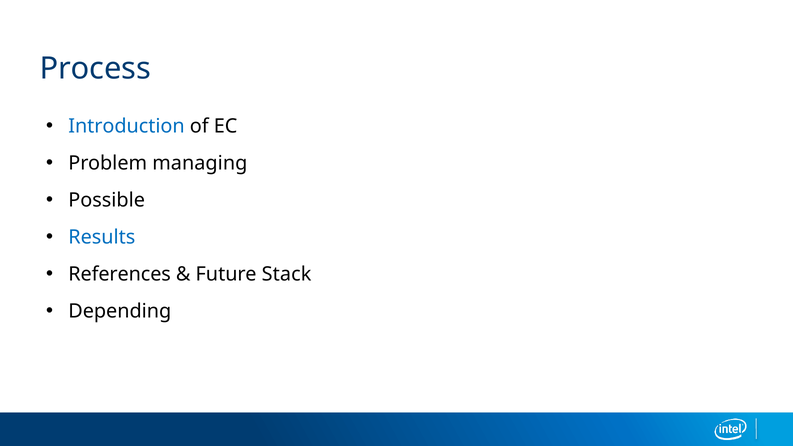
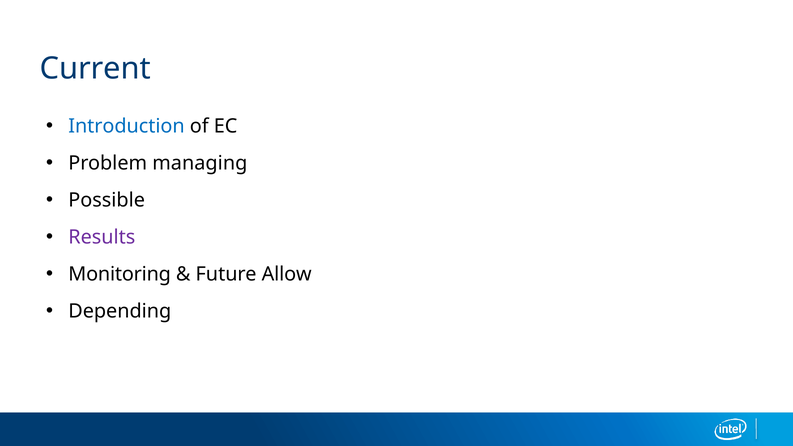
Process: Process -> Current
Results colour: blue -> purple
References: References -> Monitoring
Stack: Stack -> Allow
